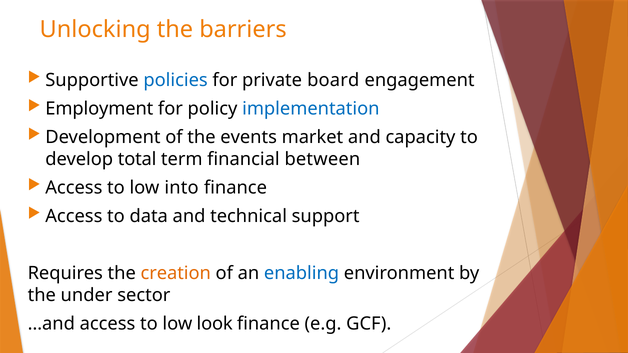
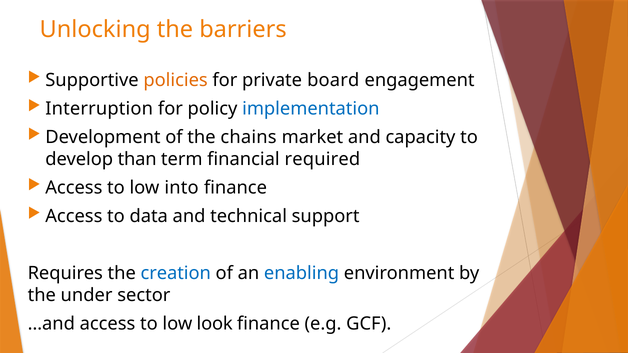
policies colour: blue -> orange
Employment: Employment -> Interruption
events: events -> chains
total: total -> than
between: between -> required
creation colour: orange -> blue
